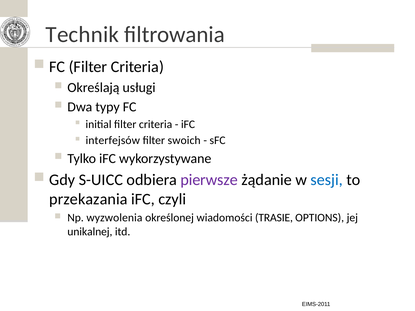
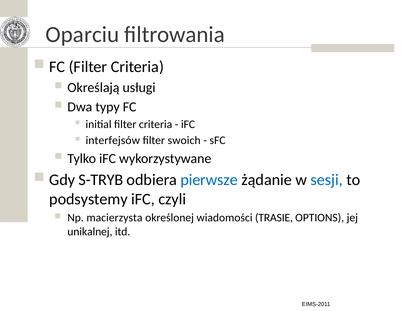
Technik: Technik -> Oparciu
S-UICC: S-UICC -> S-TRYB
pierwsze colour: purple -> blue
przekazania: przekazania -> podsystemy
wyzwolenia: wyzwolenia -> macierzysta
